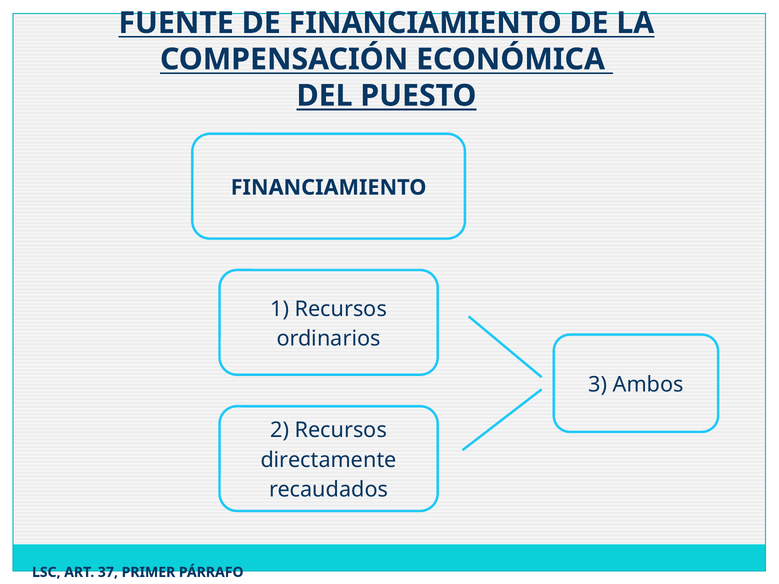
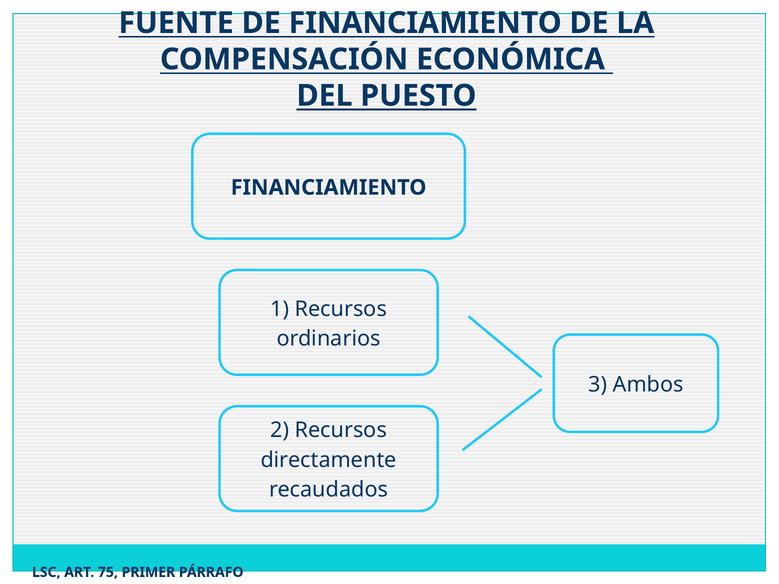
37: 37 -> 75
